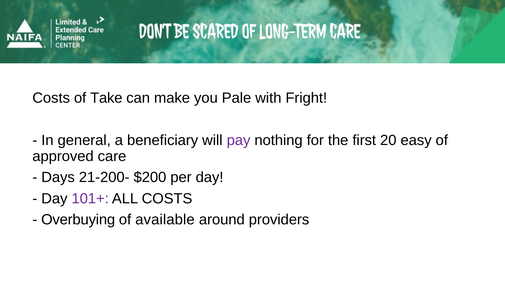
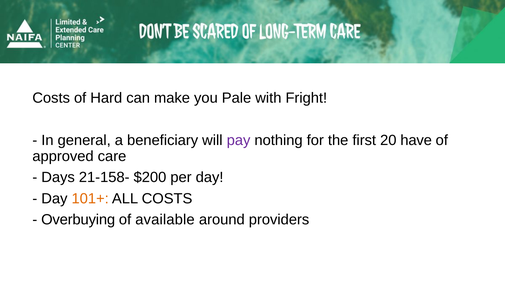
Take: Take -> Hard
easy: easy -> have
21-200-: 21-200- -> 21-158-
101+ colour: purple -> orange
